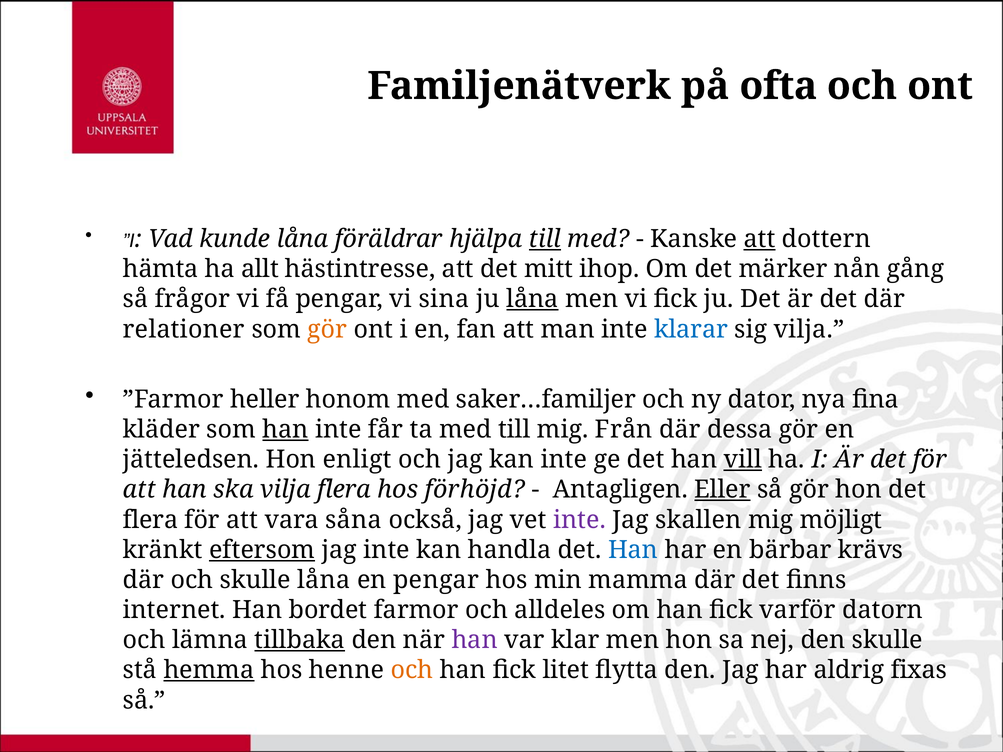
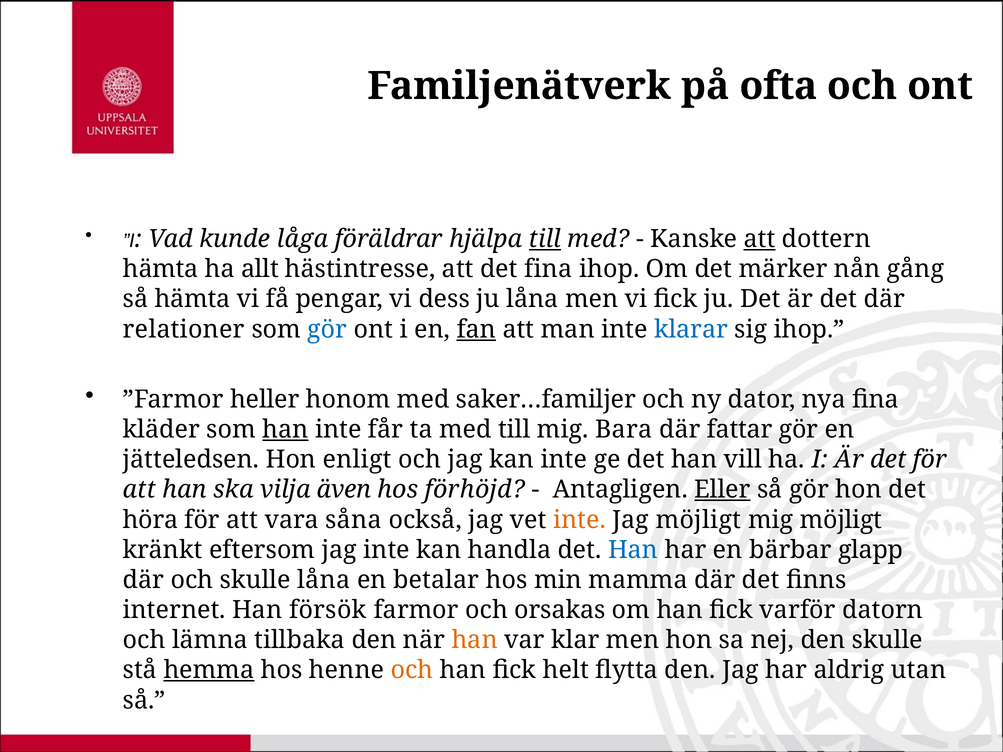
kunde låna: låna -> låga
det mitt: mitt -> fina
så frågor: frågor -> hämta
sina: sina -> dess
låna at (532, 299) underline: present -> none
gör at (327, 329) colour: orange -> blue
fan underline: none -> present
sig vilja: vilja -> ihop
Från: Från -> Bara
dessa: dessa -> fattar
vill underline: present -> none
vilja flera: flera -> även
flera at (150, 520): flera -> höra
inte at (580, 520) colour: purple -> orange
Jag skallen: skallen -> möjligt
eftersom underline: present -> none
krävs: krävs -> glapp
en pengar: pengar -> betalar
bordet: bordet -> försök
alldeles: alldeles -> orsakas
tillbaka underline: present -> none
han at (475, 640) colour: purple -> orange
litet: litet -> helt
fixas: fixas -> utan
